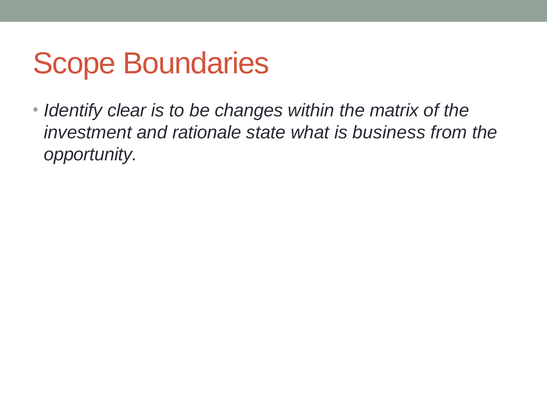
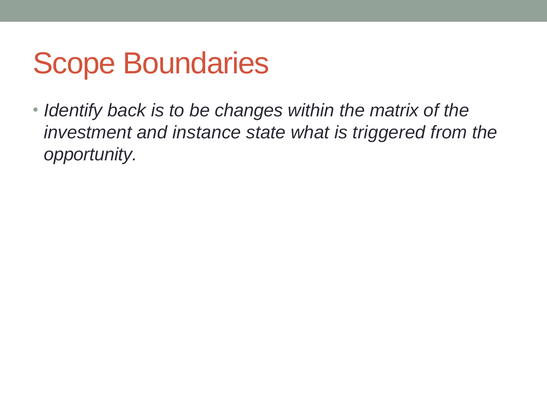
clear: clear -> back
rationale: rationale -> instance
business: business -> triggered
